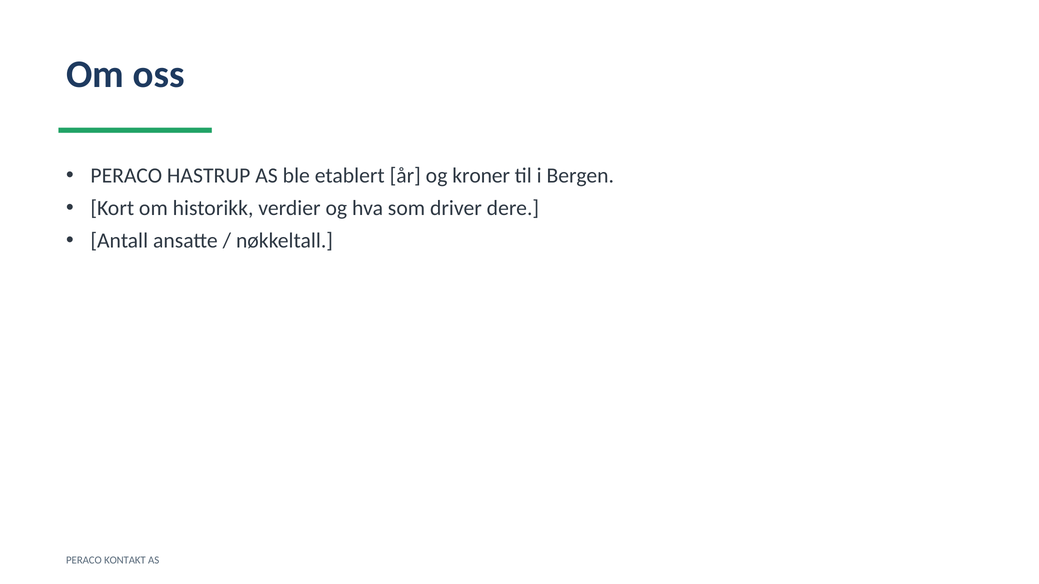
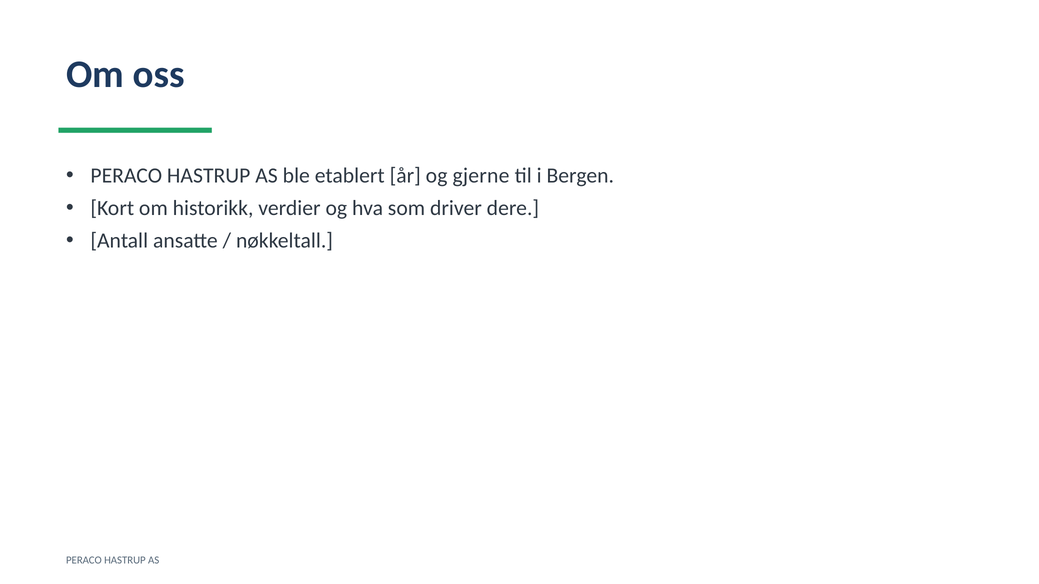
kroner: kroner -> gjerne
KONTAKT at (125, 561): KONTAKT -> HASTRUP
